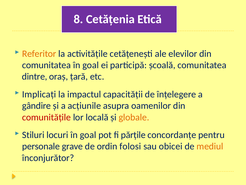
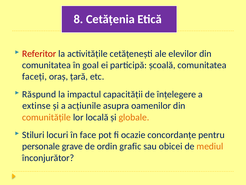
Referitor colour: orange -> red
dintre: dintre -> faceţi
Implicaţi: Implicaţi -> Răspund
gândire: gândire -> extinse
comunităţile colour: red -> orange
locuri în goal: goal -> face
părţile: părţile -> ocazie
folosi: folosi -> grafic
